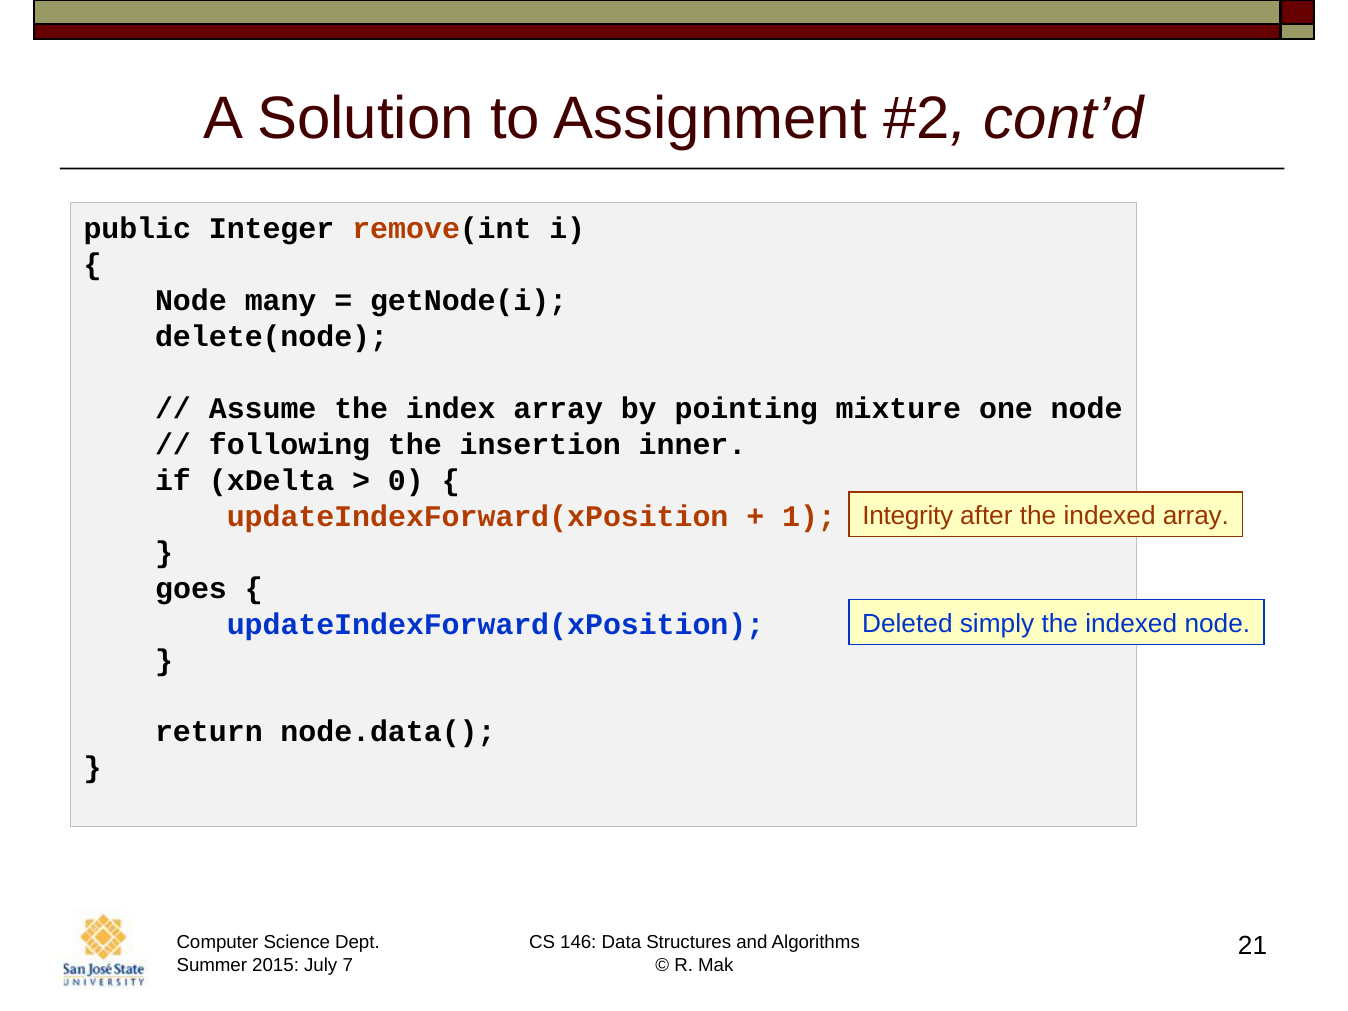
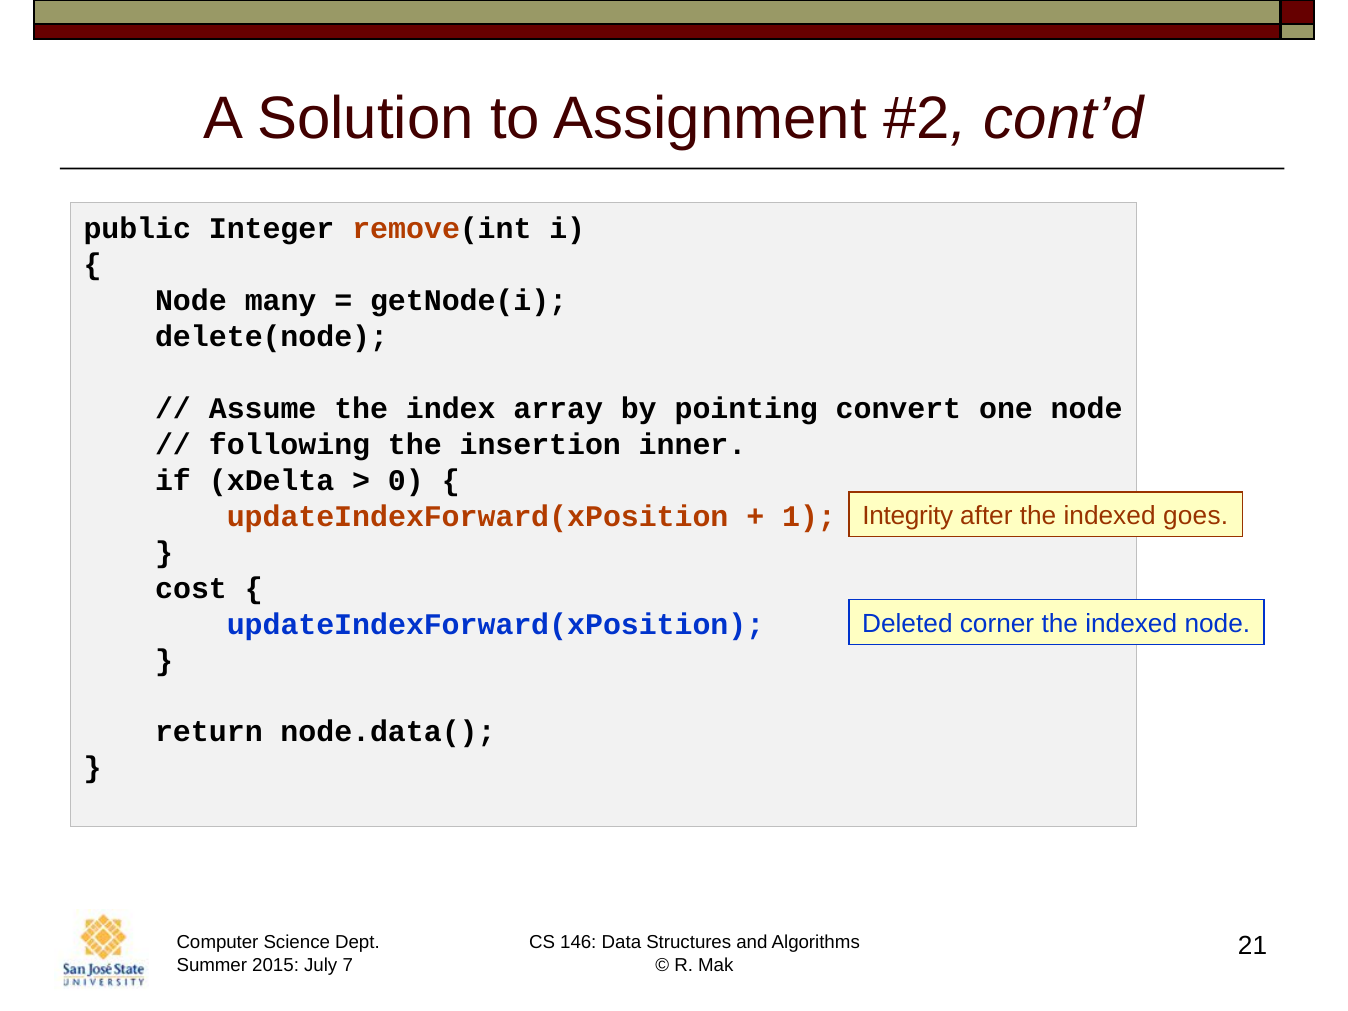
mixture: mixture -> convert
indexed array: array -> goes
goes: goes -> cost
simply: simply -> corner
